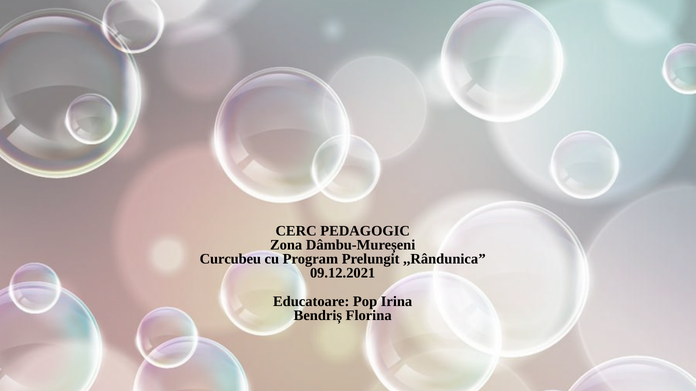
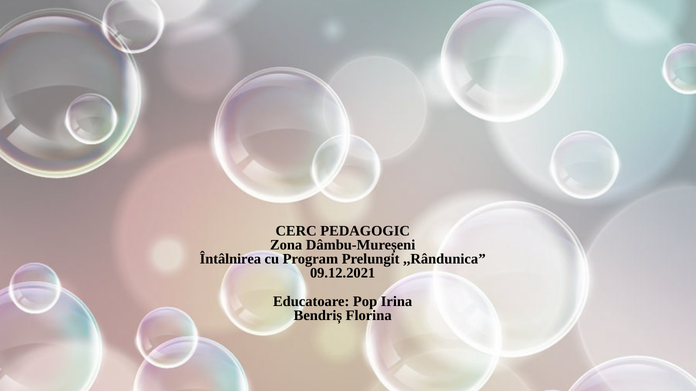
Curcubeu: Curcubeu -> Întâlnirea
